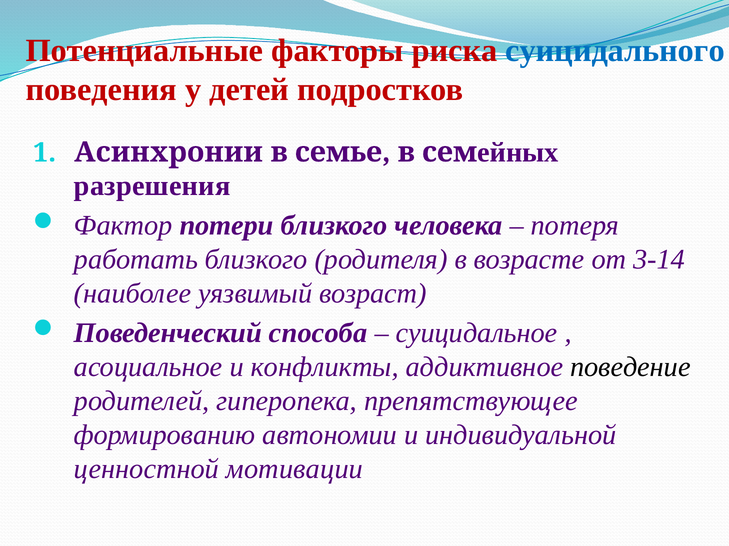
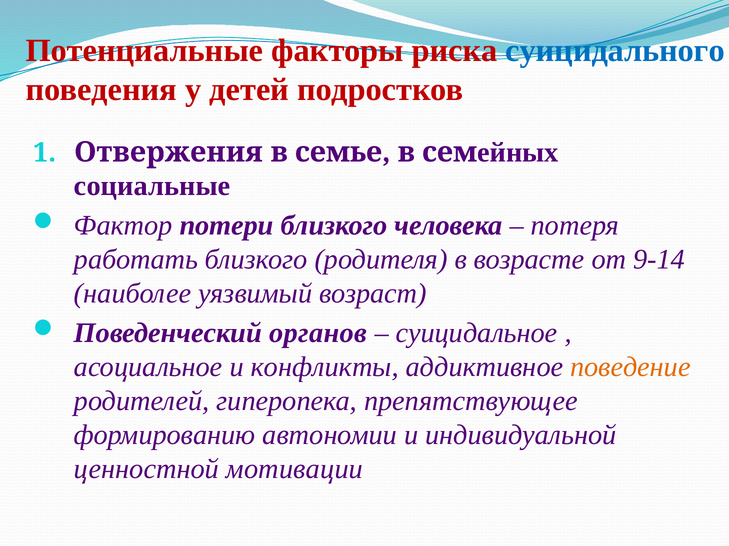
Асинхронии: Асинхронии -> Отвержения
разрешения: разрешения -> социальные
3-14: 3-14 -> 9-14
способа: способа -> органов
поведение colour: black -> orange
